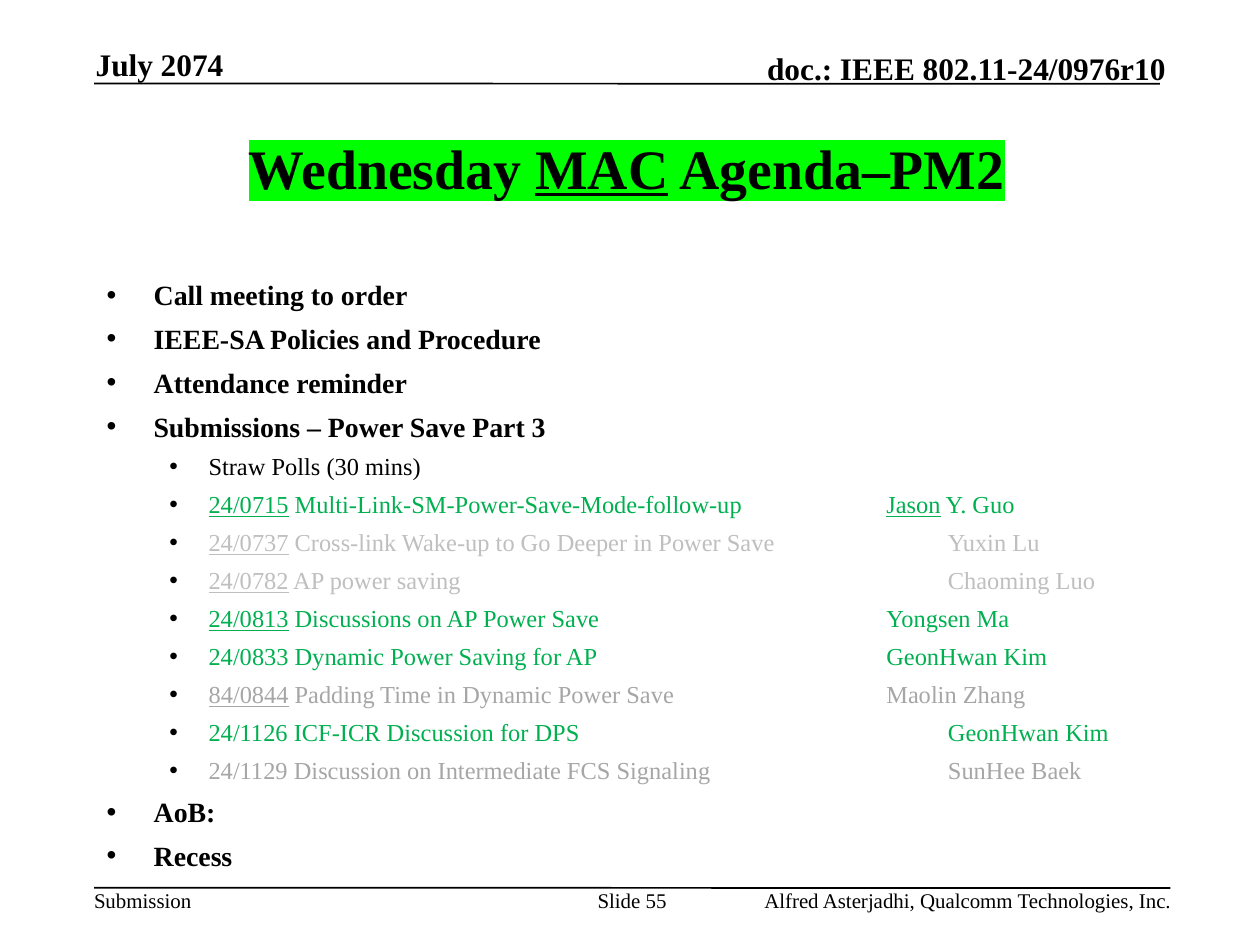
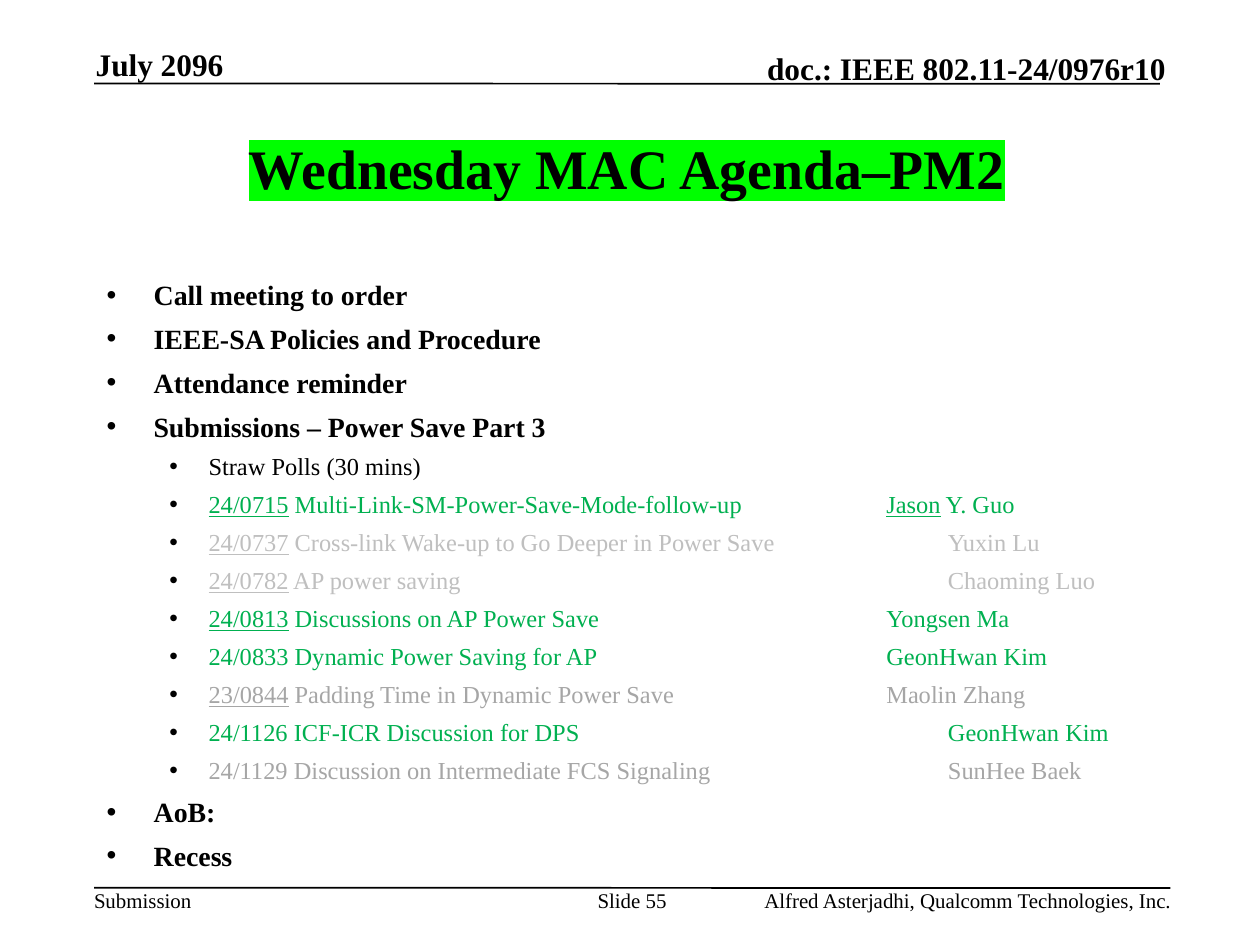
2074: 2074 -> 2096
MAC underline: present -> none
84/0844: 84/0844 -> 23/0844
